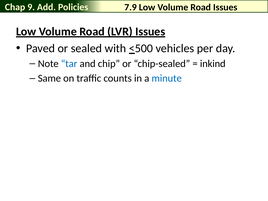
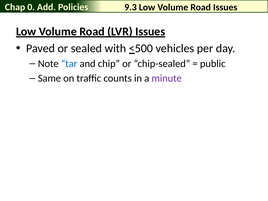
9: 9 -> 0
7.9: 7.9 -> 9.3
inkind: inkind -> public
minute colour: blue -> purple
